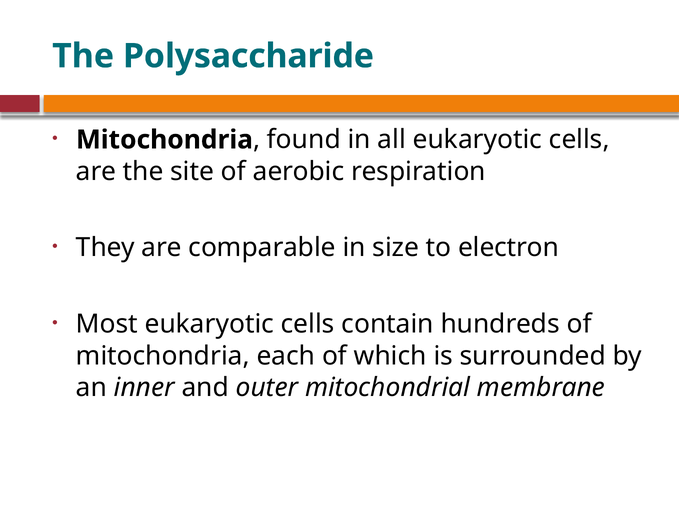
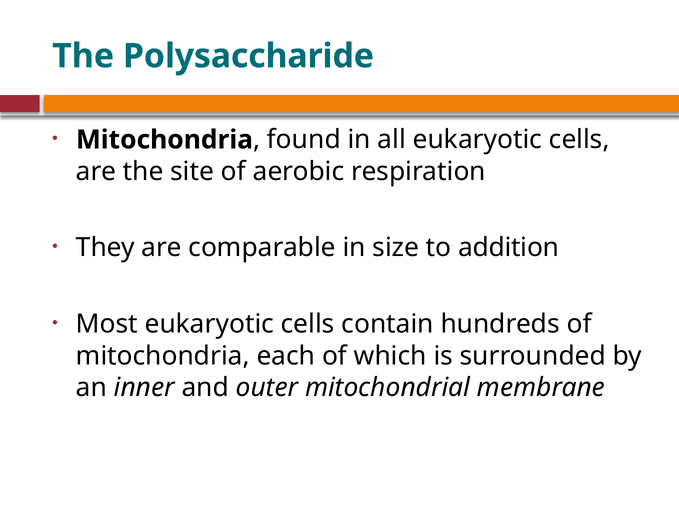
electron: electron -> addition
